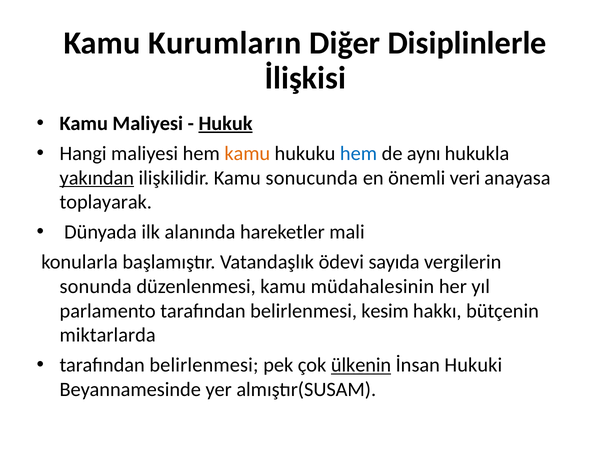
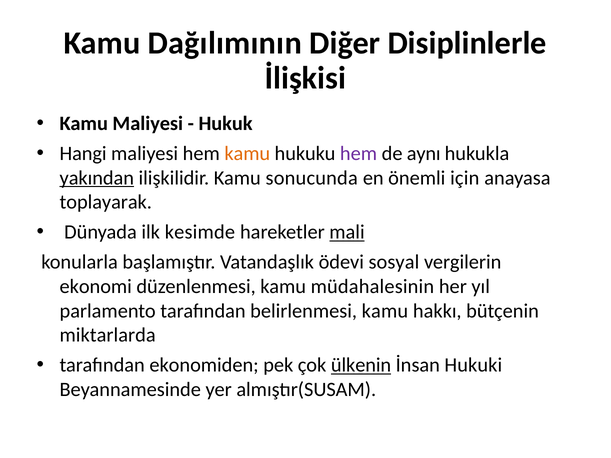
Kurumların: Kurumların -> Dağılımının
Hukuk underline: present -> none
hem at (359, 154) colour: blue -> purple
veri: veri -> için
alanında: alanında -> kesimde
mali underline: none -> present
sayıda: sayıda -> sosyal
sonunda: sonunda -> ekonomi
belirlenmesi kesim: kesim -> kamu
belirlenmesi at (204, 365): belirlenmesi -> ekonomiden
